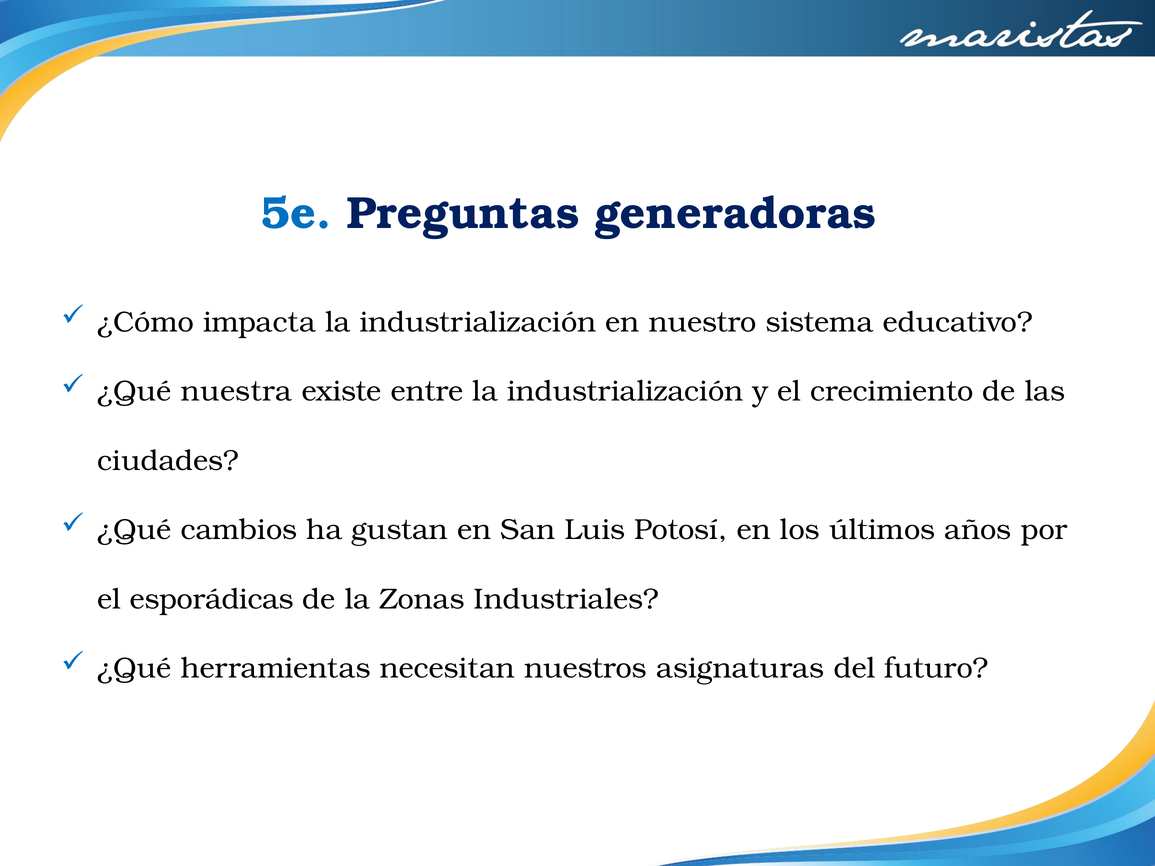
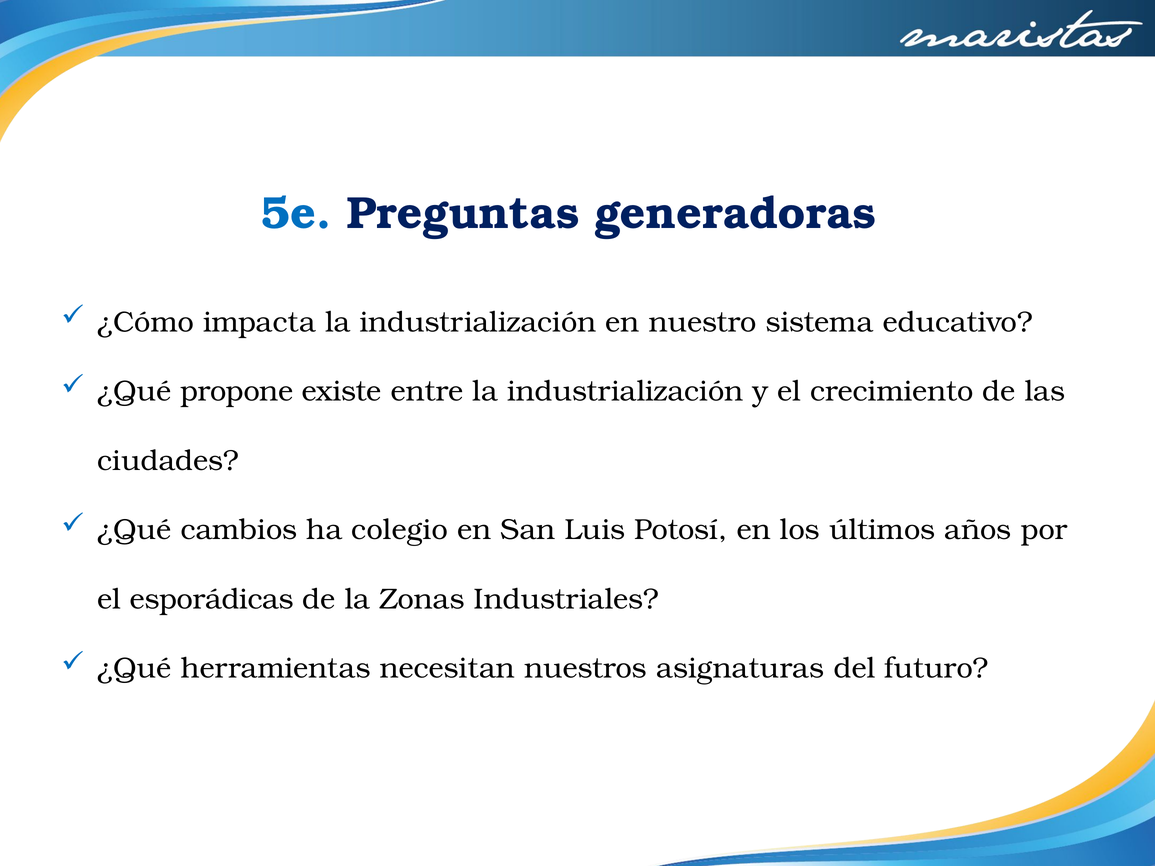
nuestra: nuestra -> propone
gustan: gustan -> colegio
